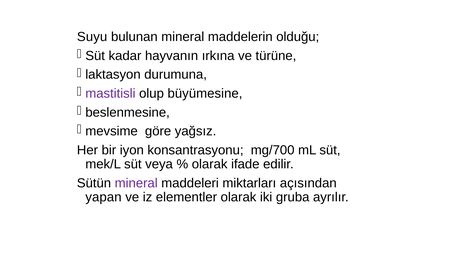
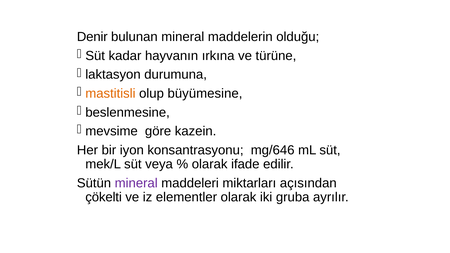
Suyu: Suyu -> Denir
mastitisli colour: purple -> orange
yağsız: yağsız -> kazein
mg/700: mg/700 -> mg/646
yapan: yapan -> çökelti
